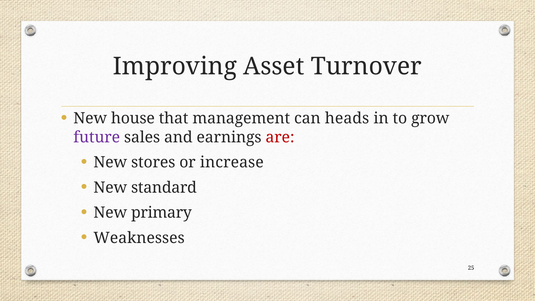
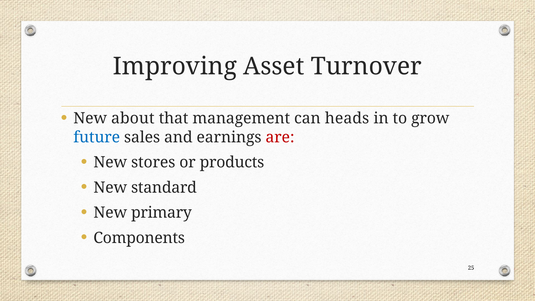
house: house -> about
future colour: purple -> blue
increase: increase -> products
Weaknesses: Weaknesses -> Components
